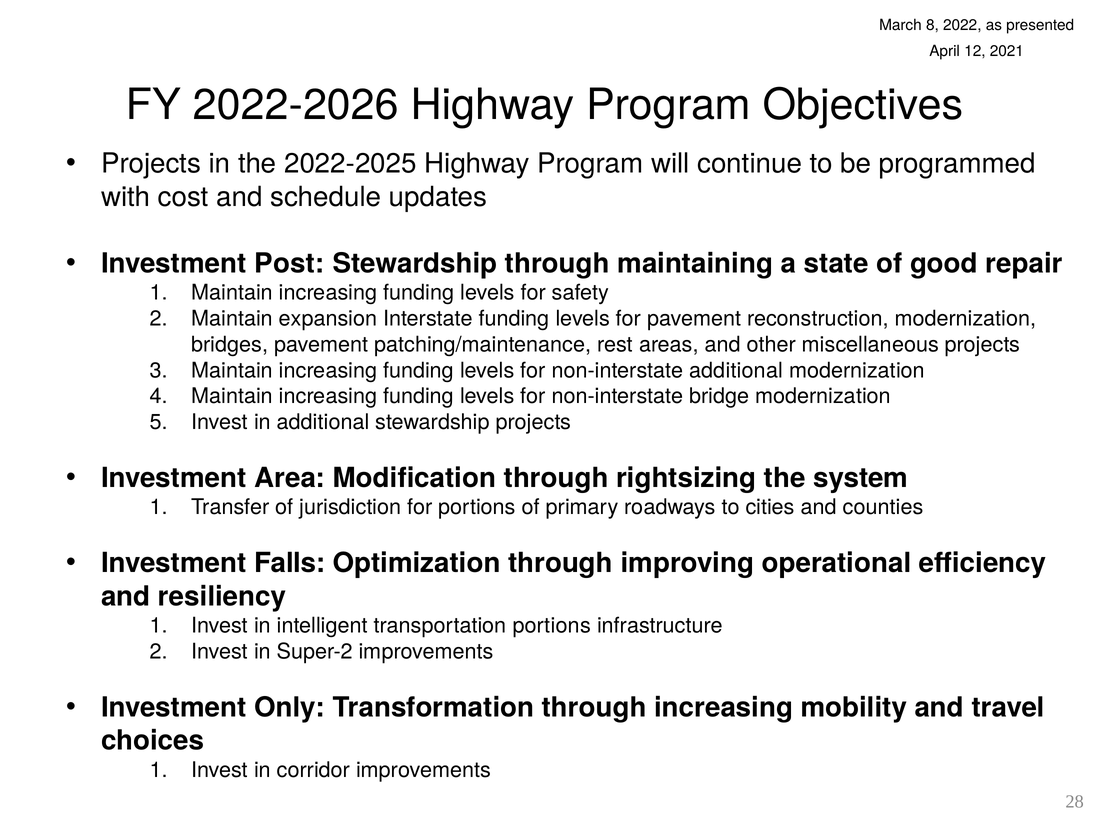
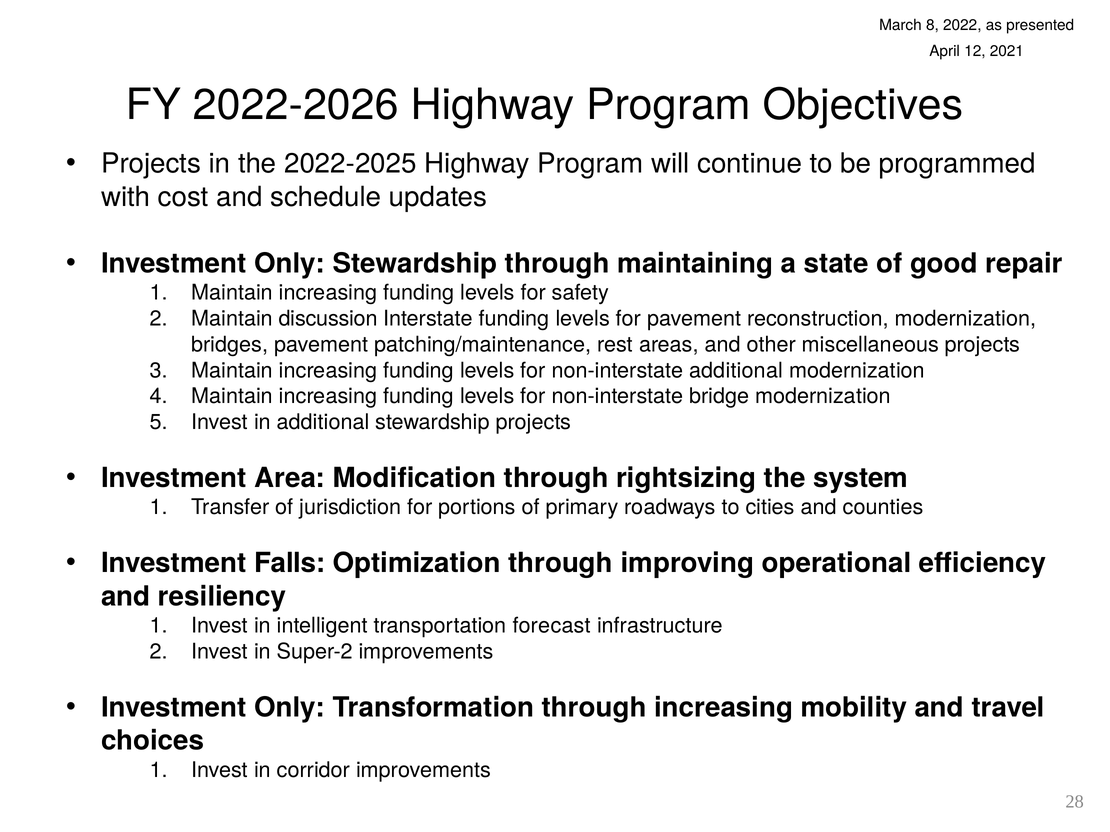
Post at (289, 264): Post -> Only
expansion: expansion -> discussion
transportation portions: portions -> forecast
